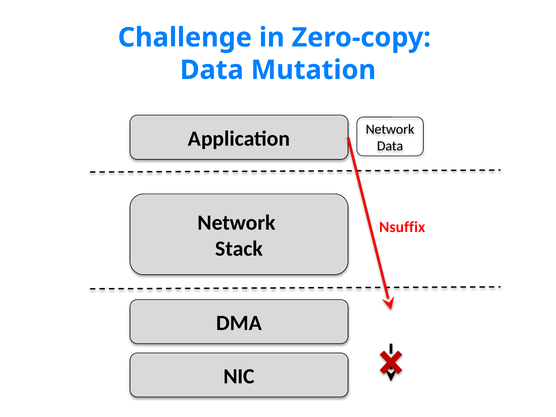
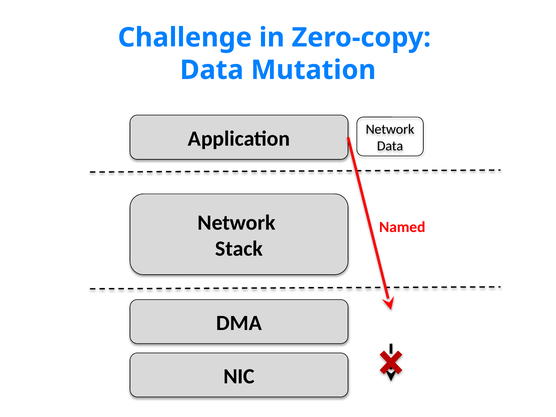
Nsuffix: Nsuffix -> Named
